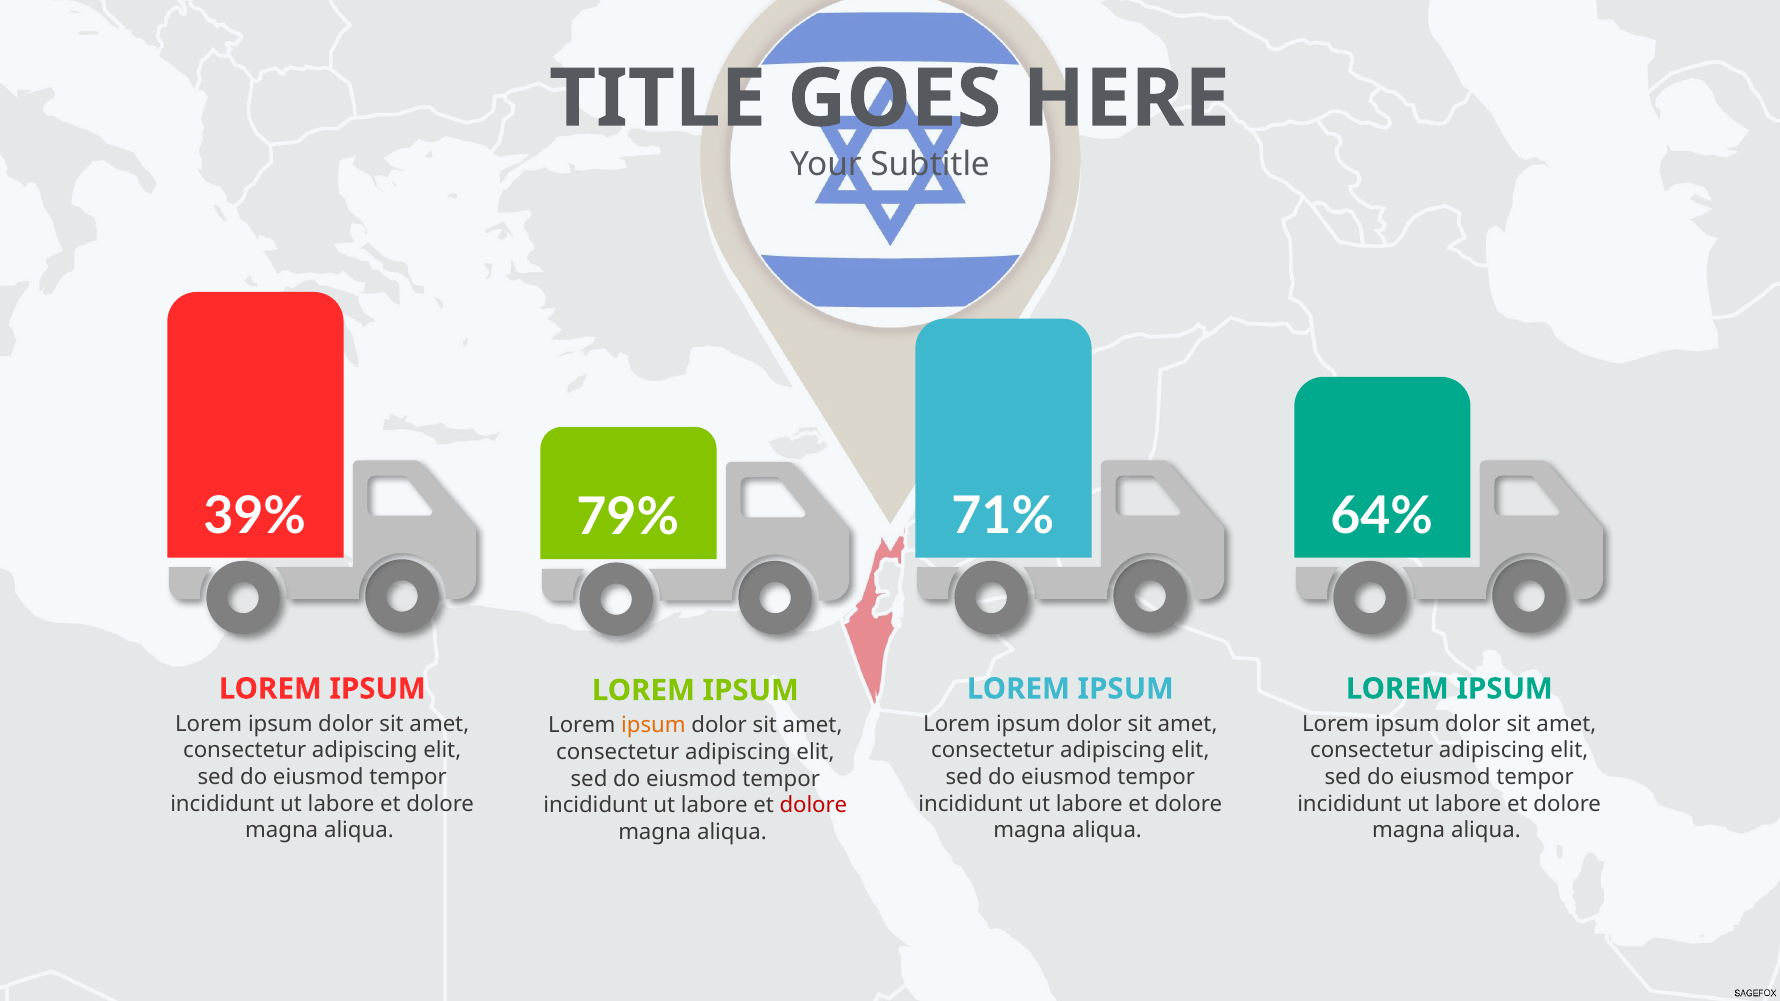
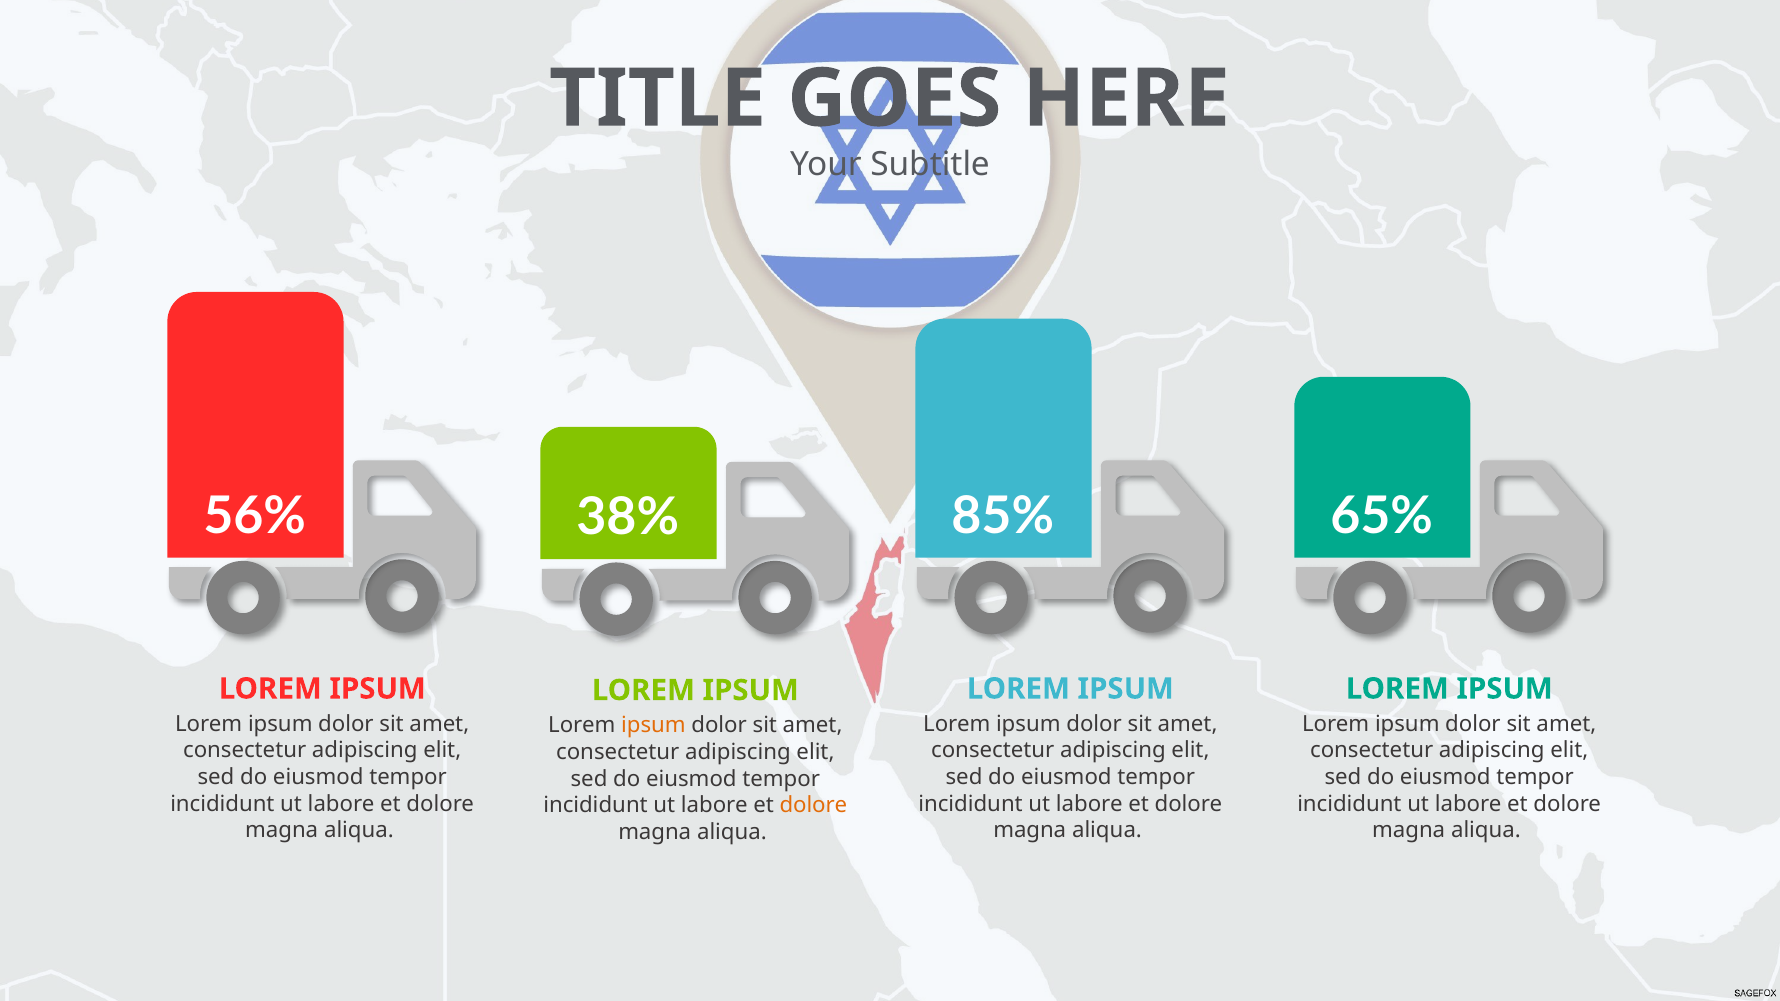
39%: 39% -> 56%
71%: 71% -> 85%
64%: 64% -> 65%
79%: 79% -> 38%
dolore at (813, 806) colour: red -> orange
